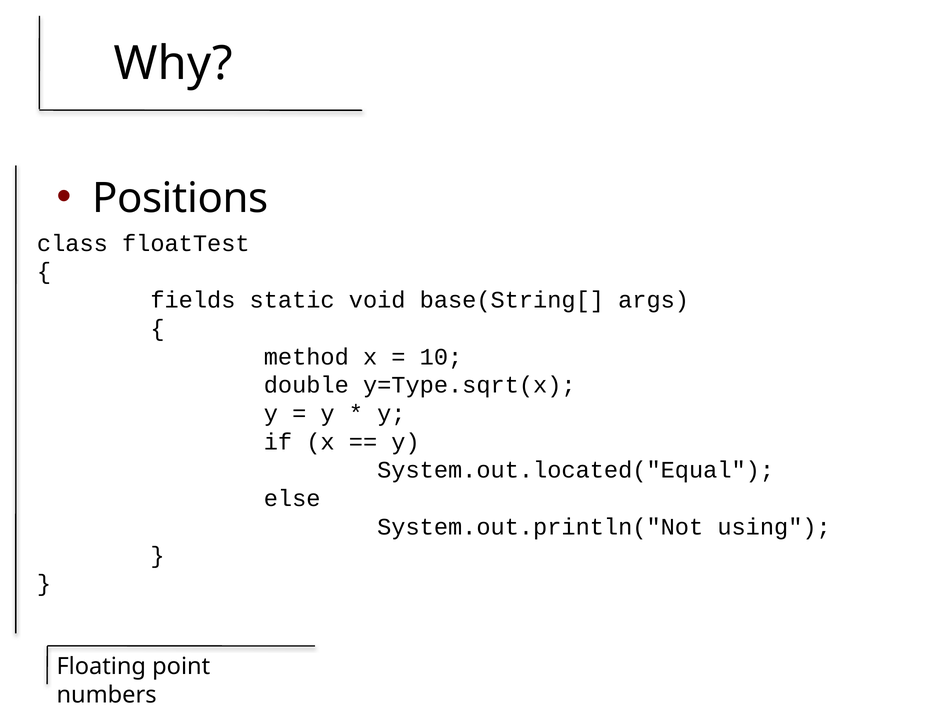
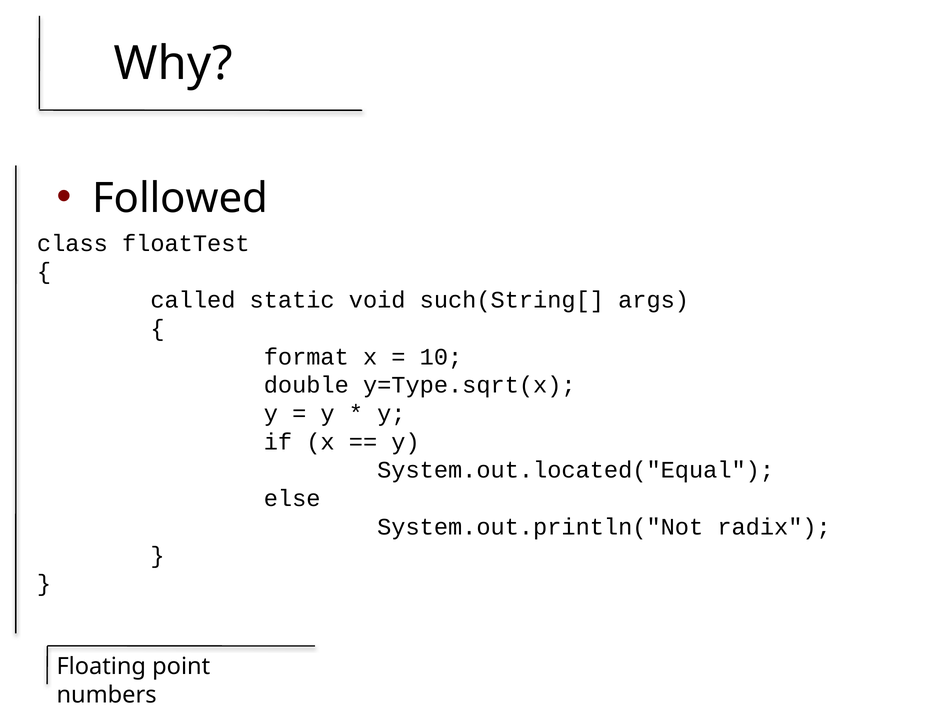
Positions: Positions -> Followed
fields: fields -> called
base(String[: base(String[ -> such(String[
method: method -> format
using: using -> radix
